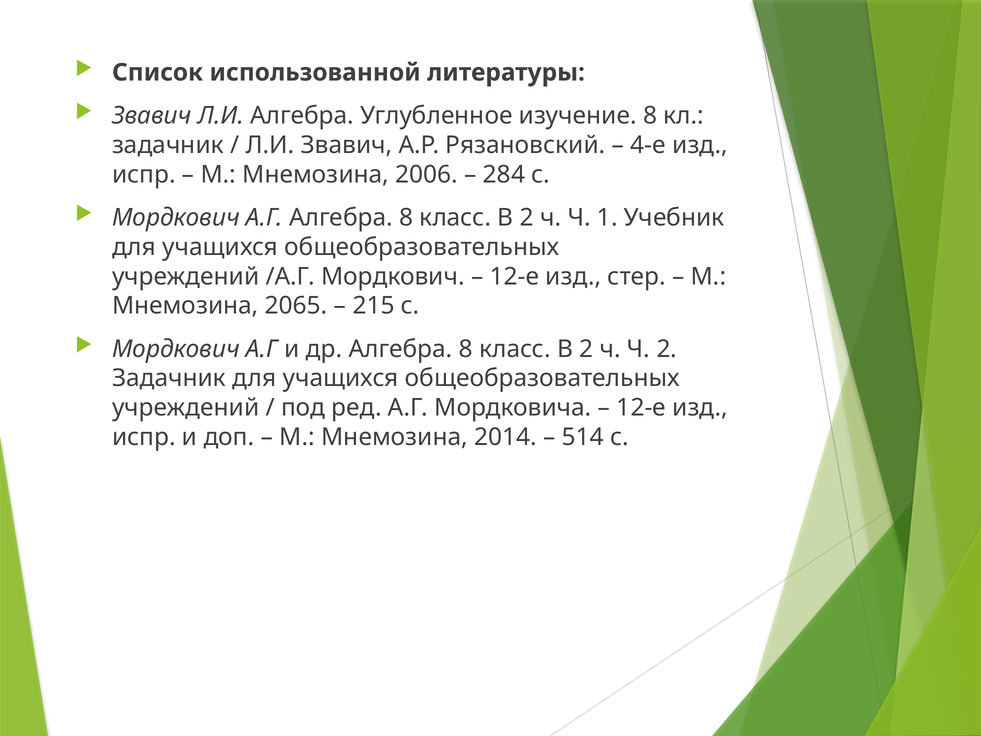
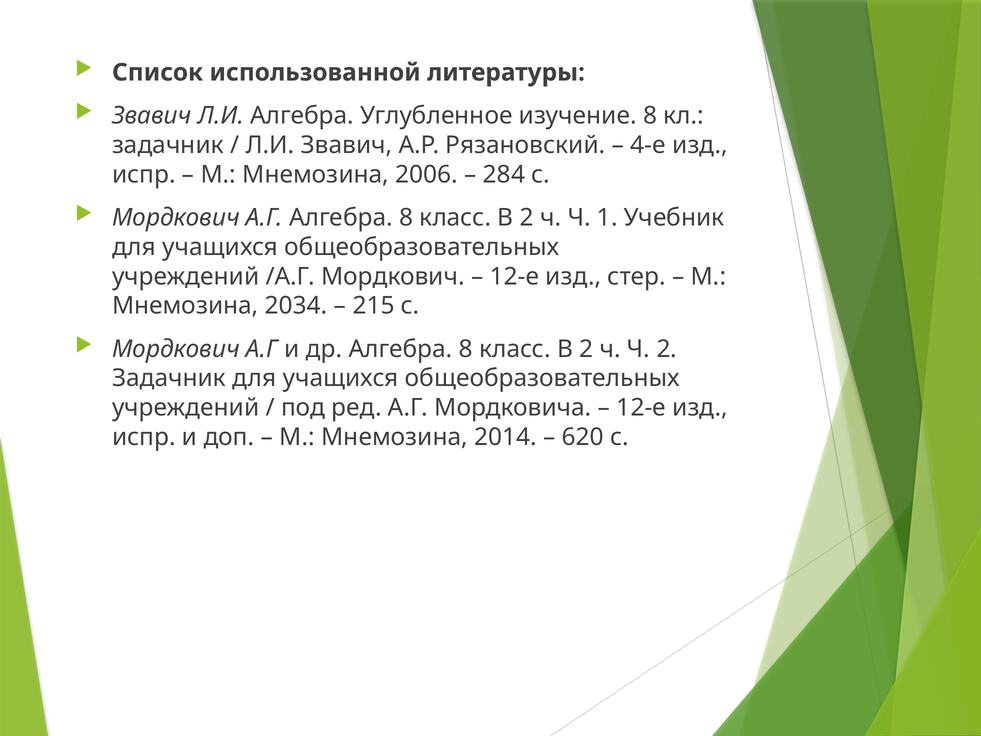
2065: 2065 -> 2034
514: 514 -> 620
